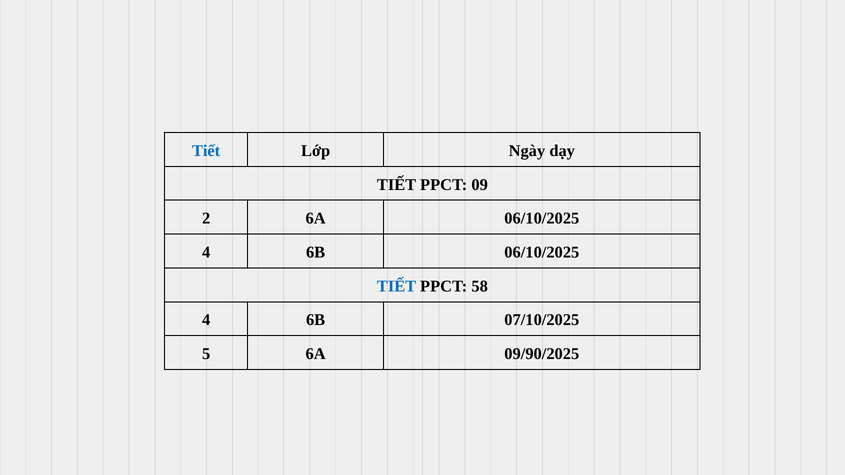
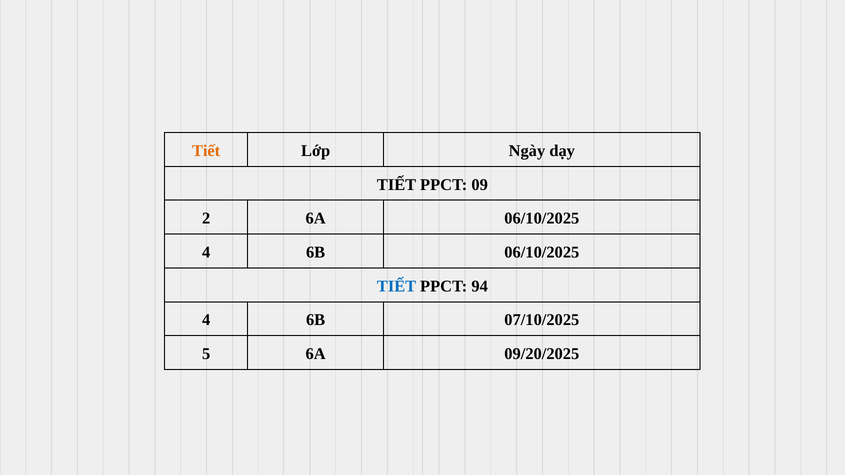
Tiết at (206, 151) colour: blue -> orange
58: 58 -> 94
09/90/2025: 09/90/2025 -> 09/20/2025
